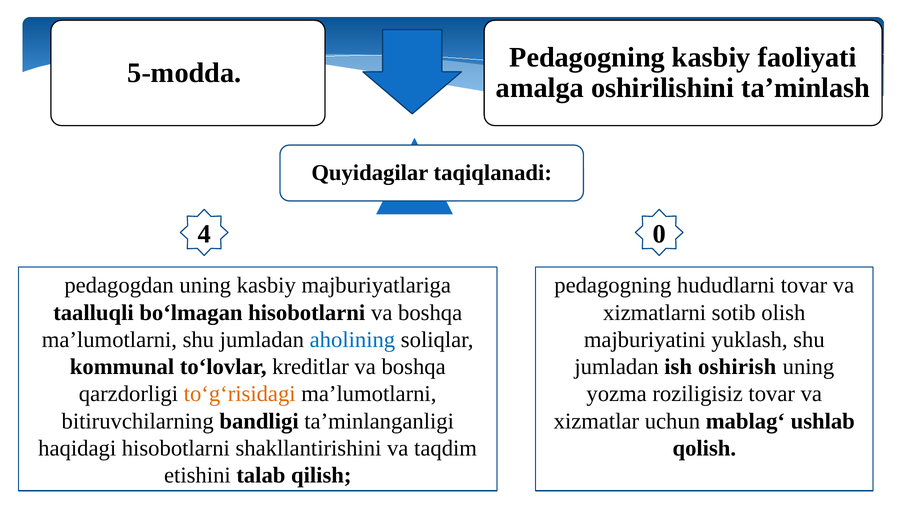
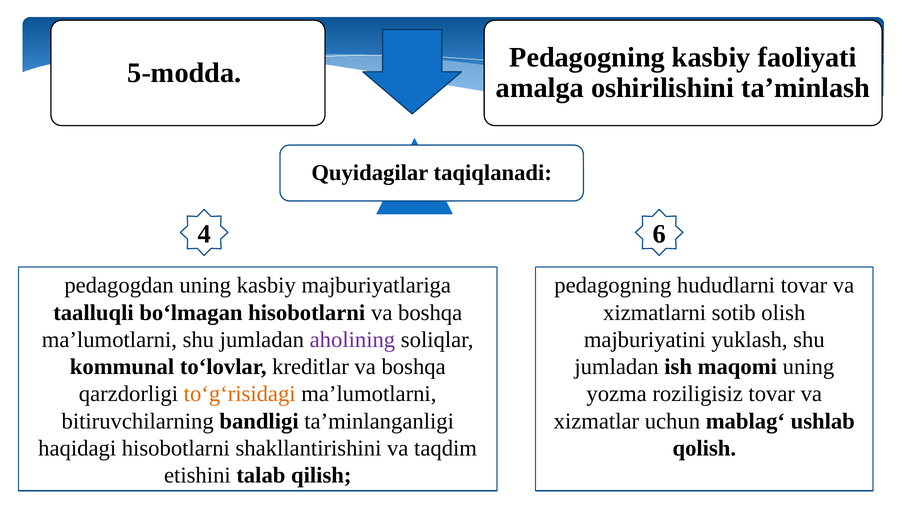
0: 0 -> 6
aholining colour: blue -> purple
oshirish: oshirish -> maqomi
